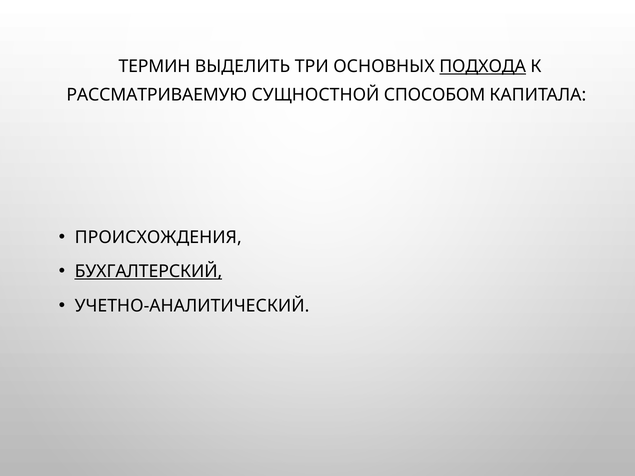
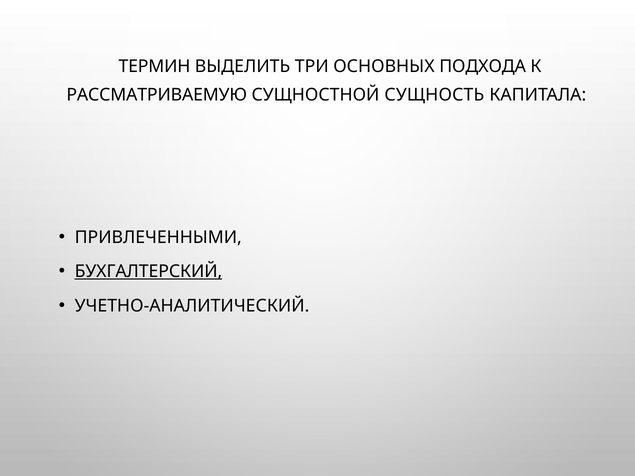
ПОДХОДА underline: present -> none
СПОСОБОМ: СПОСОБОМ -> СУЩНОСТЬ
ПРОИСХОЖДЕНИЯ: ПРОИСХОЖДЕНИЯ -> ПРИВЛЕЧЕННЫМИ
